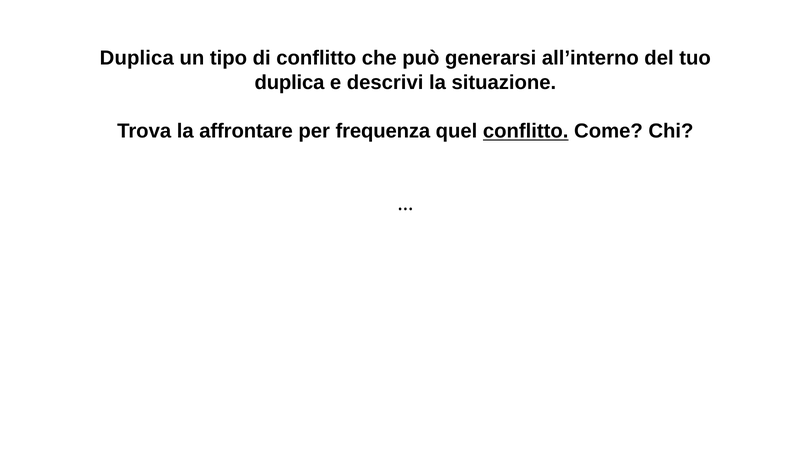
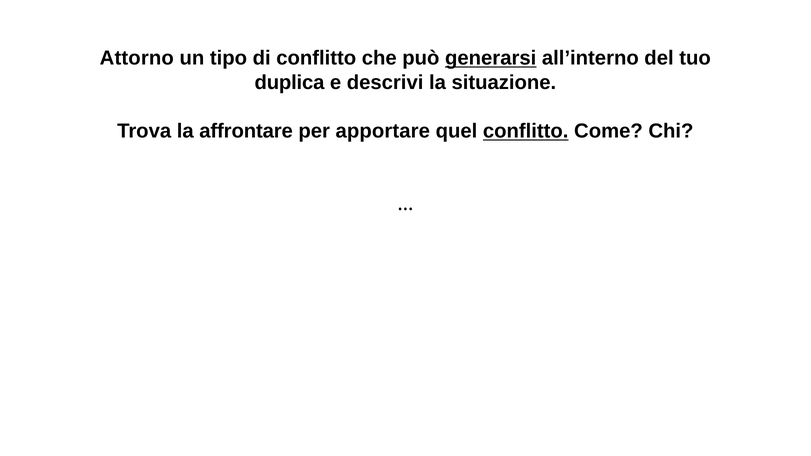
Duplica at (137, 58): Duplica -> Attorno
generarsi underline: none -> present
frequenza: frequenza -> apportare
